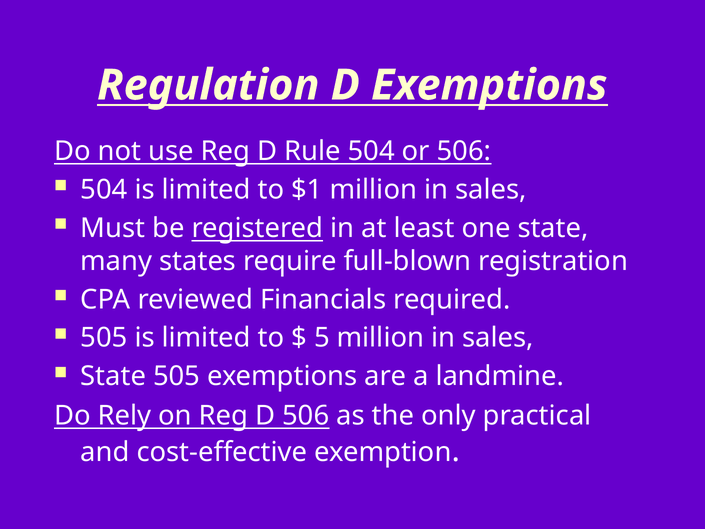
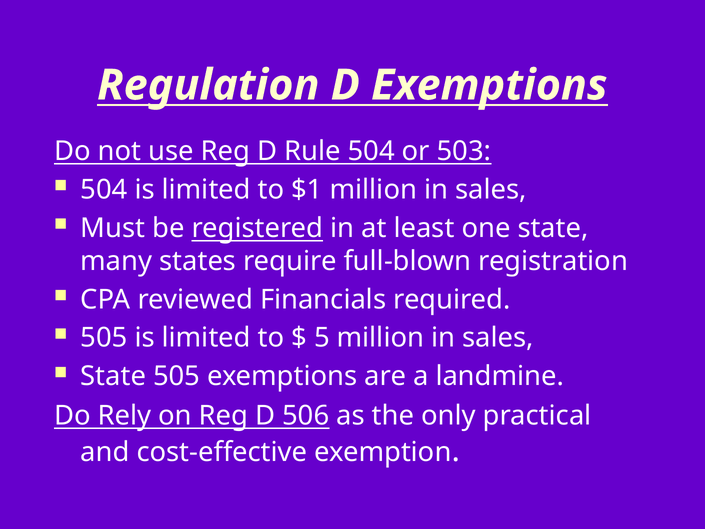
or 506: 506 -> 503
